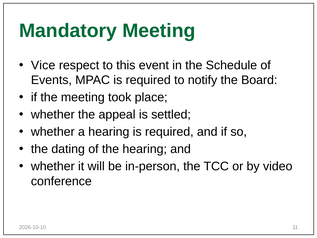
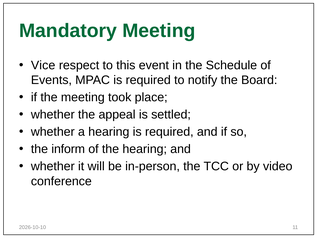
dating: dating -> inform
